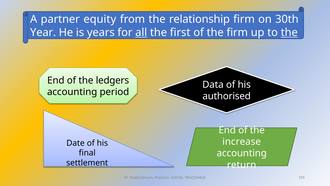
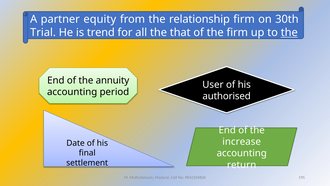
Year: Year -> Trial
years: years -> trend
all underline: present -> none
first: first -> that
ledgers: ledgers -> annuity
Data: Data -> User
